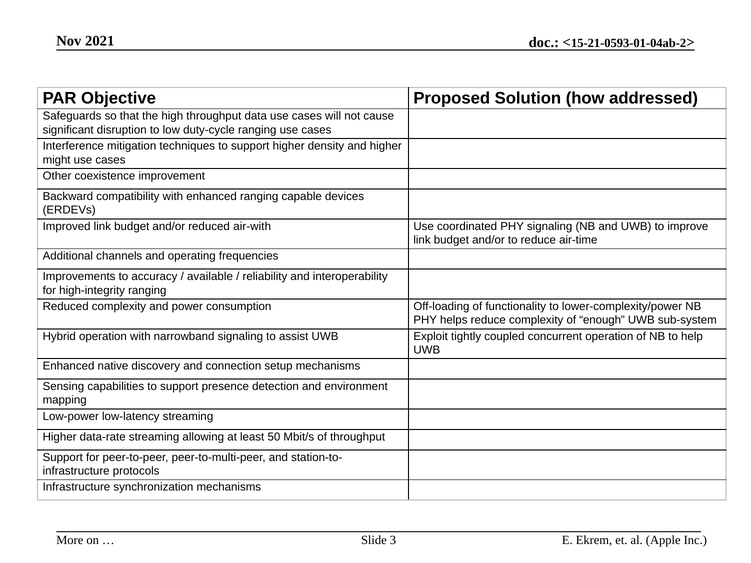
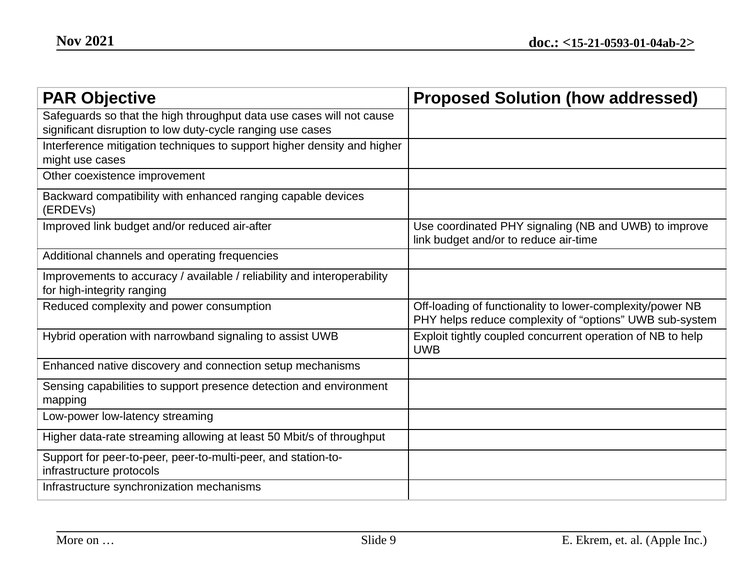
air-with: air-with -> air-after
enough: enough -> options
3: 3 -> 9
